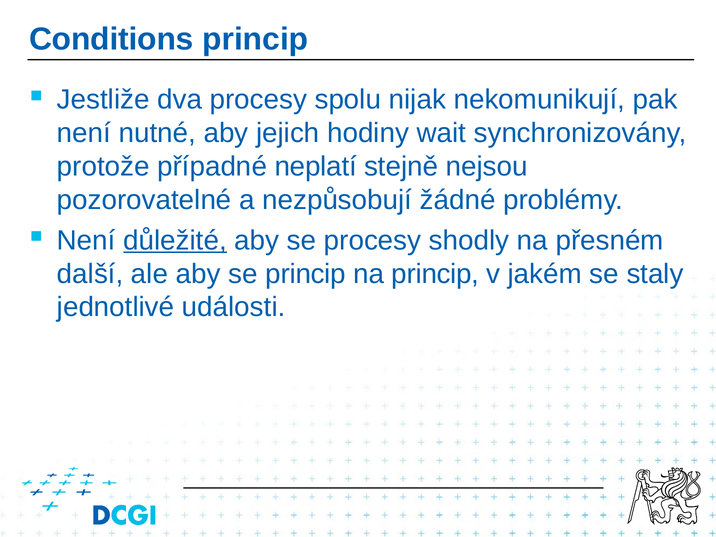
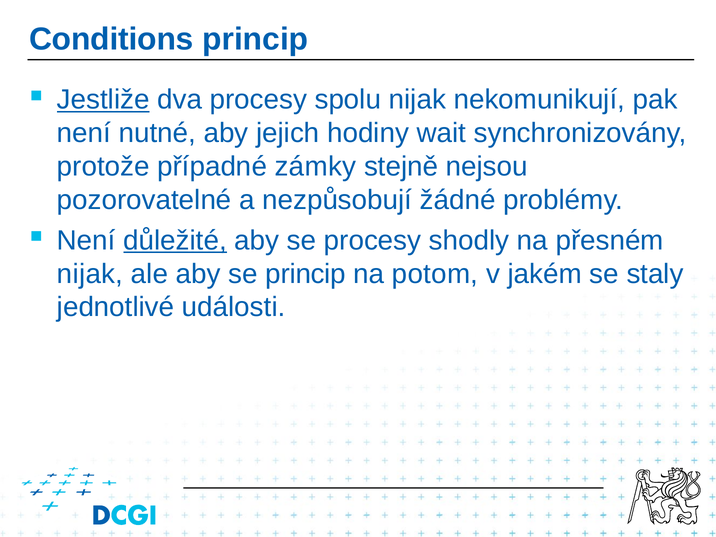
Jestliže underline: none -> present
neplatí: neplatí -> zámky
další at (90, 274): další -> nijak
na princip: princip -> potom
